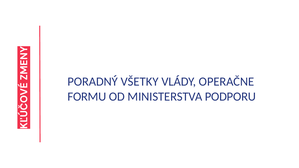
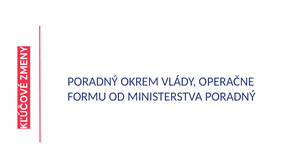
VŠETKY: VŠETKY -> OKREM
MINISTERSTVA PODPORU: PODPORU -> PORADNÝ
